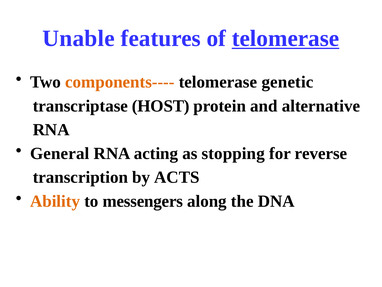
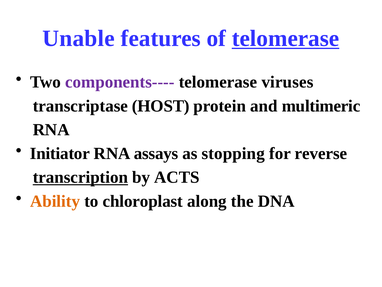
components---- colour: orange -> purple
genetic: genetic -> viruses
alternative: alternative -> multimeric
General: General -> Initiator
acting: acting -> assays
transcription underline: none -> present
messengers: messengers -> chloroplast
